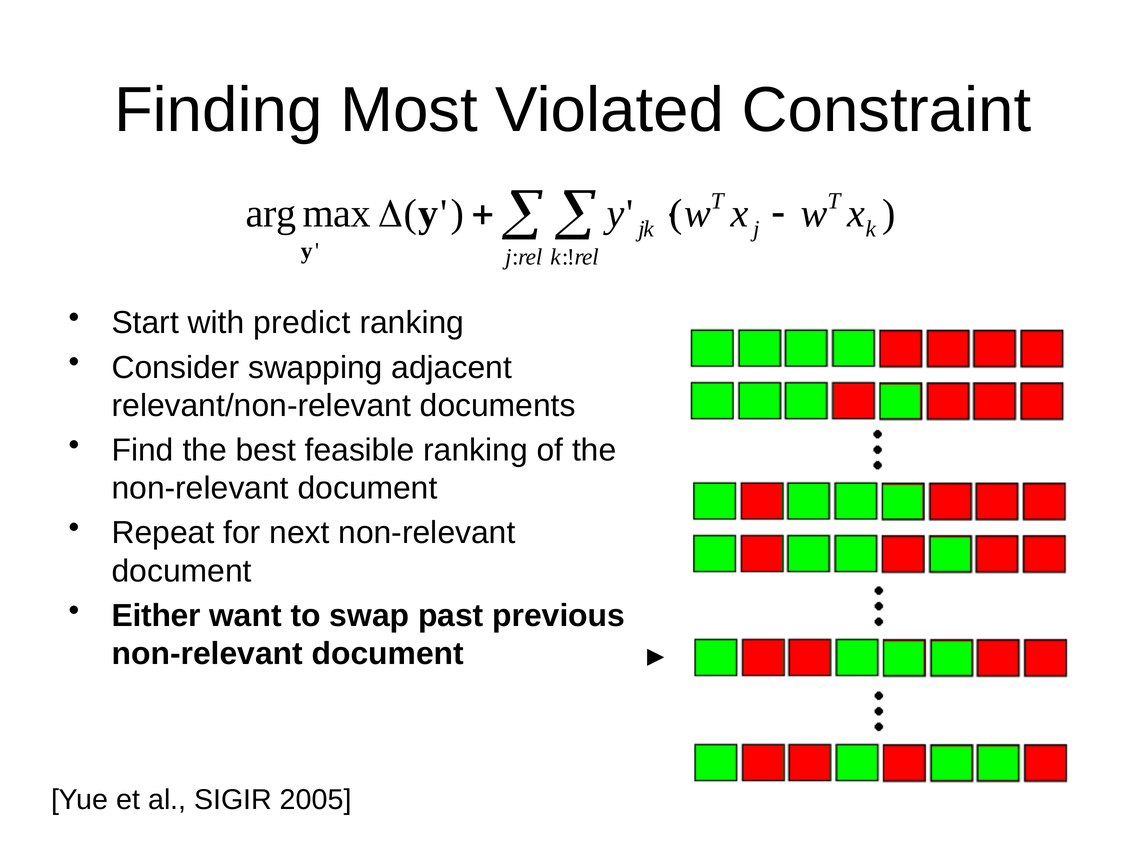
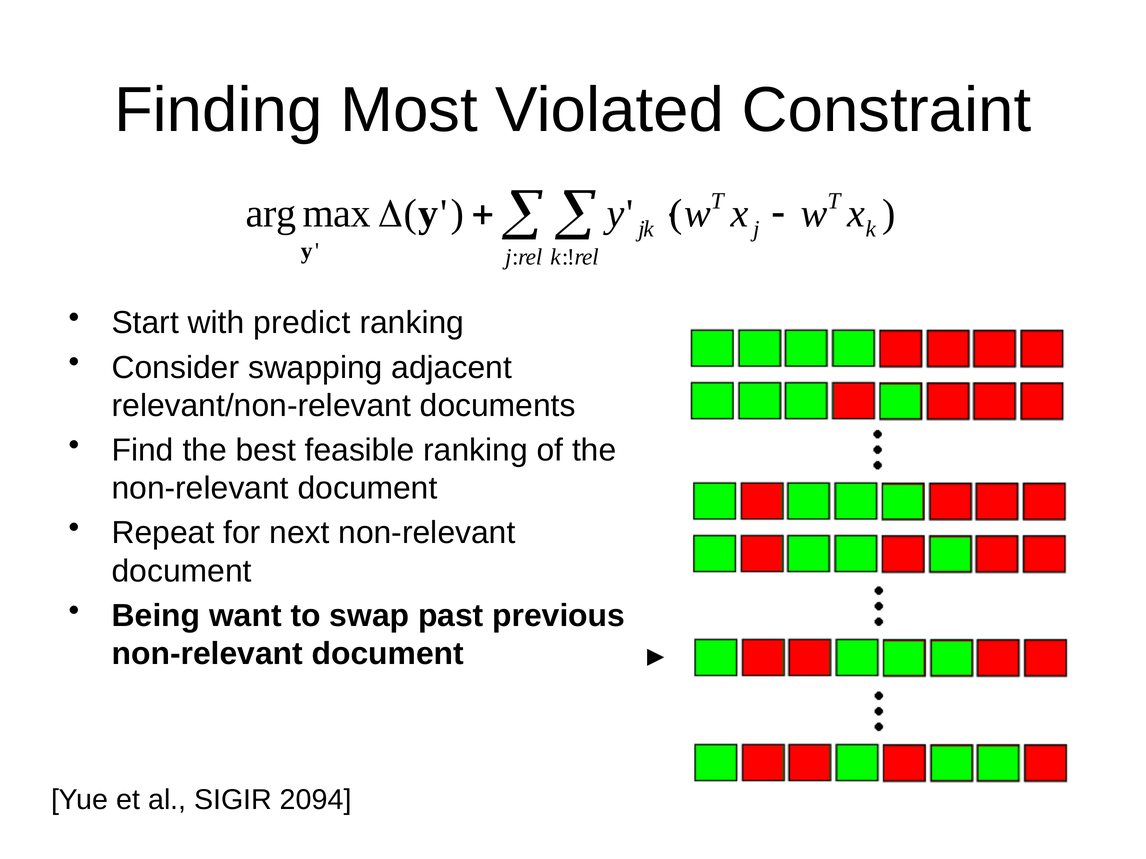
Either: Either -> Being
2005: 2005 -> 2094
